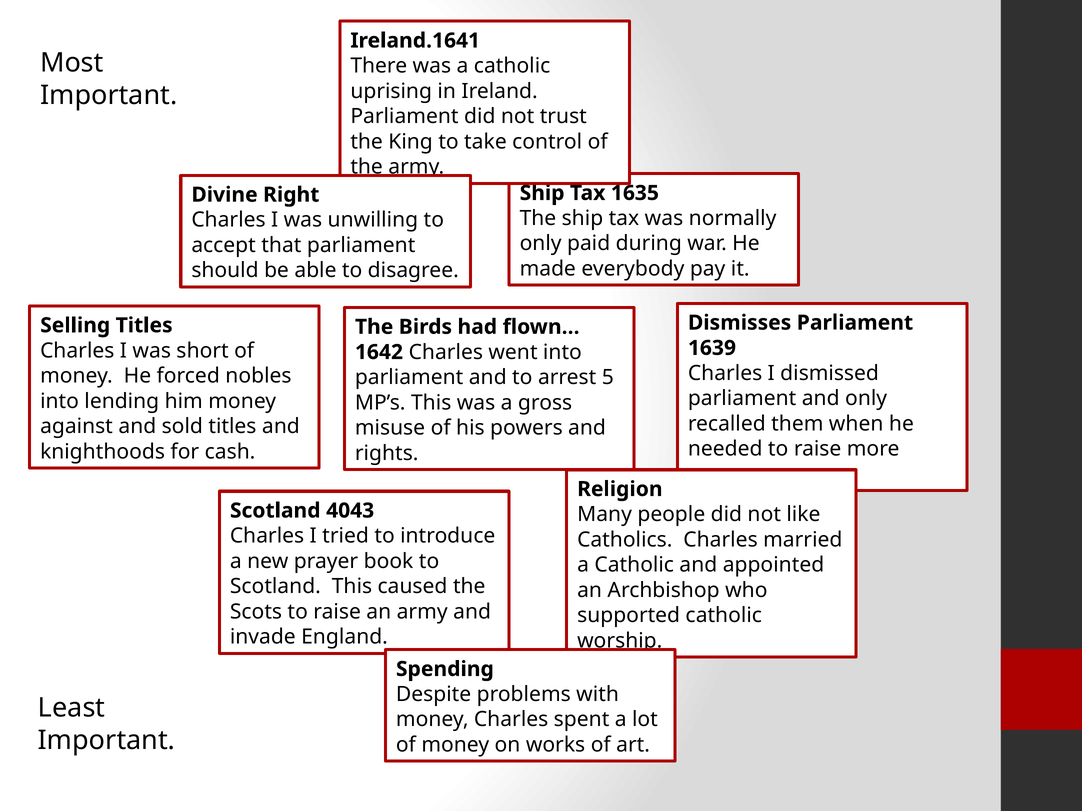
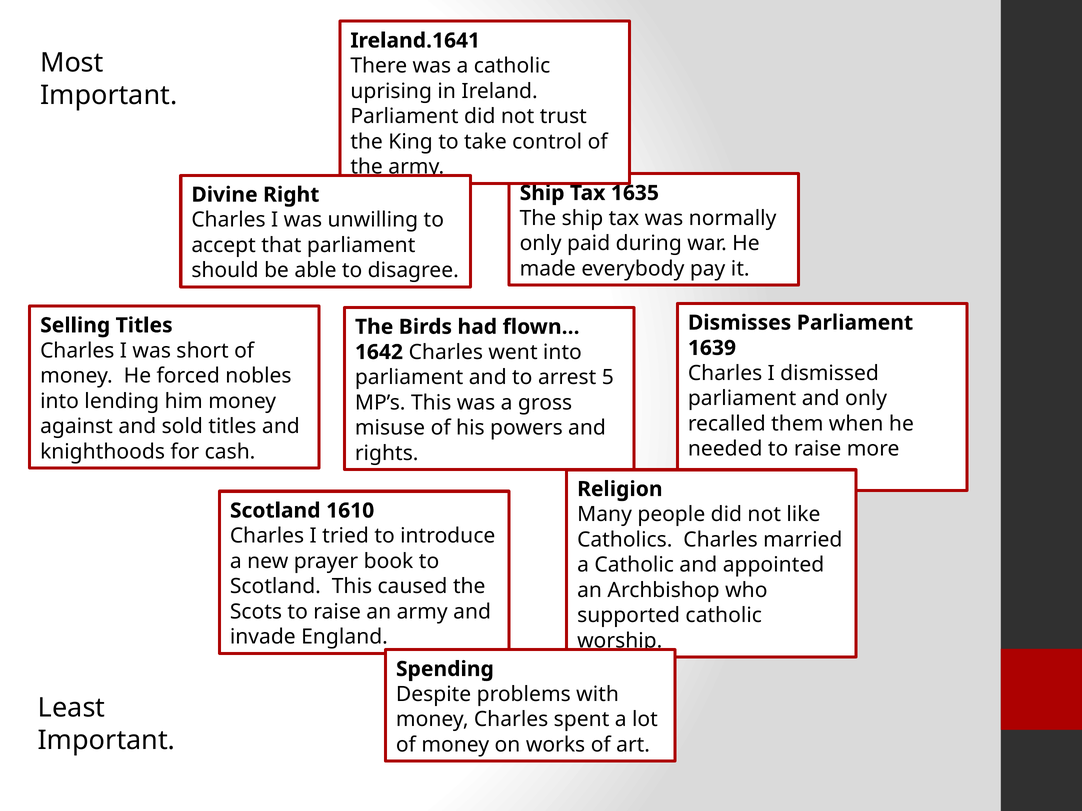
4043: 4043 -> 1610
